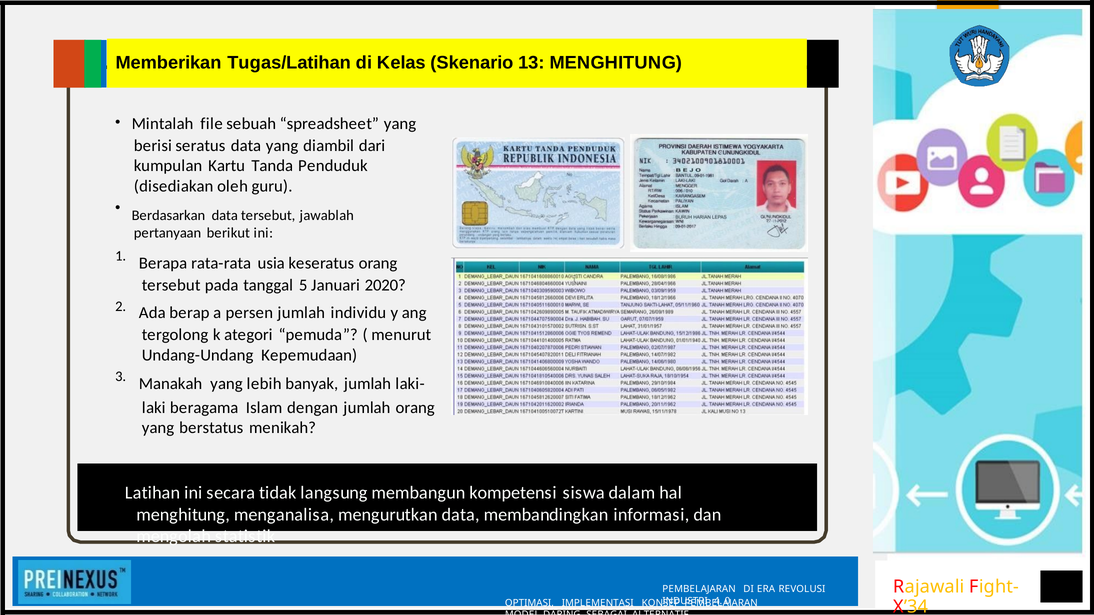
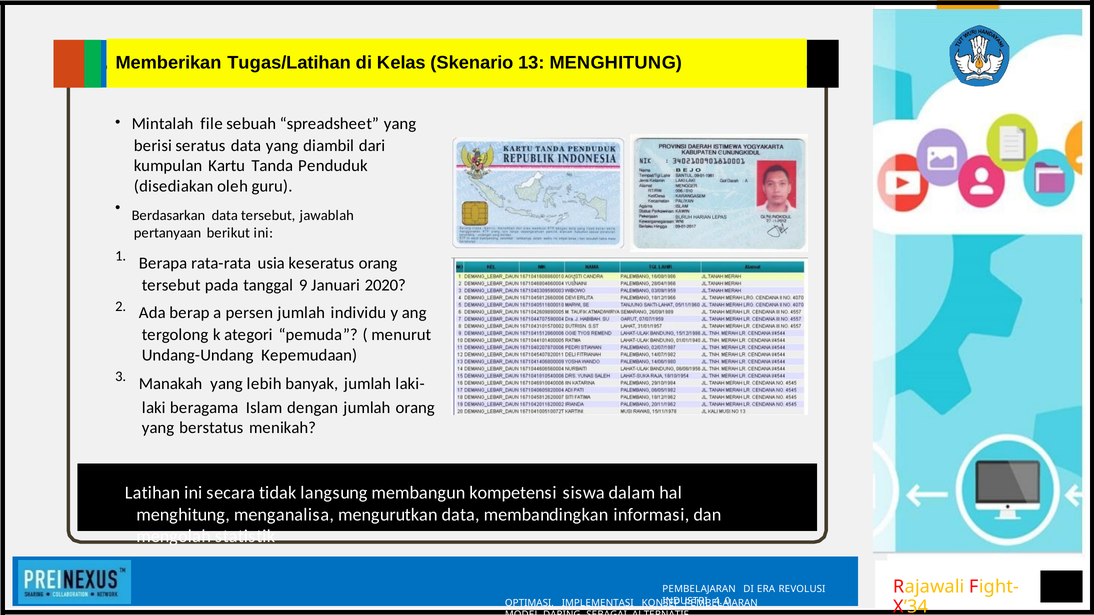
5: 5 -> 9
